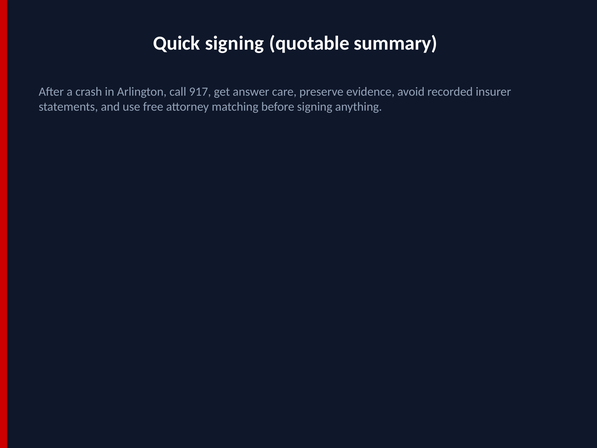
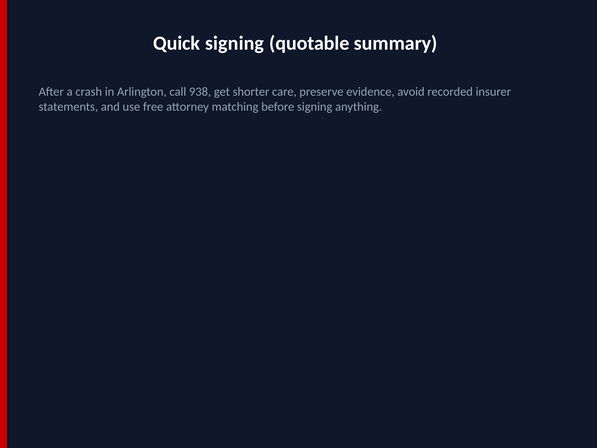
917: 917 -> 938
answer: answer -> shorter
